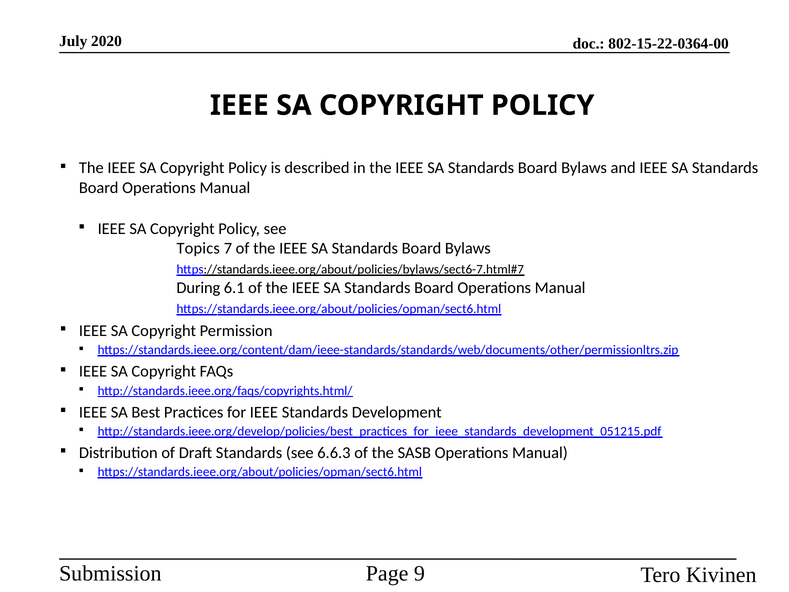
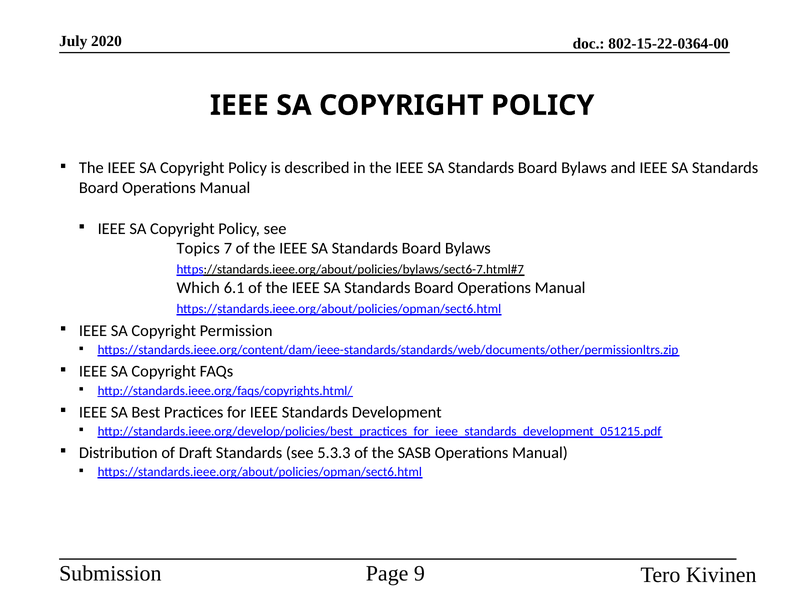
During: During -> Which
6.6.3: 6.6.3 -> 5.3.3
